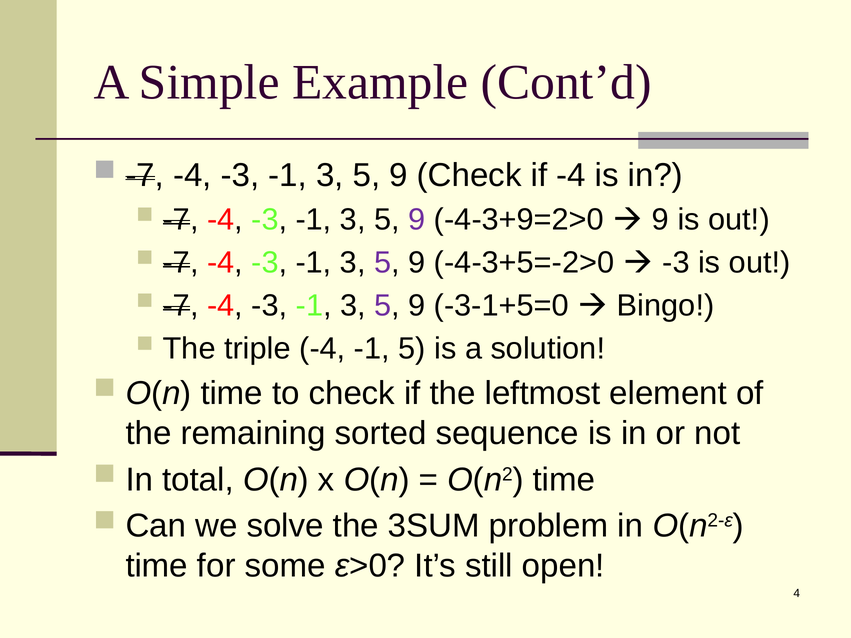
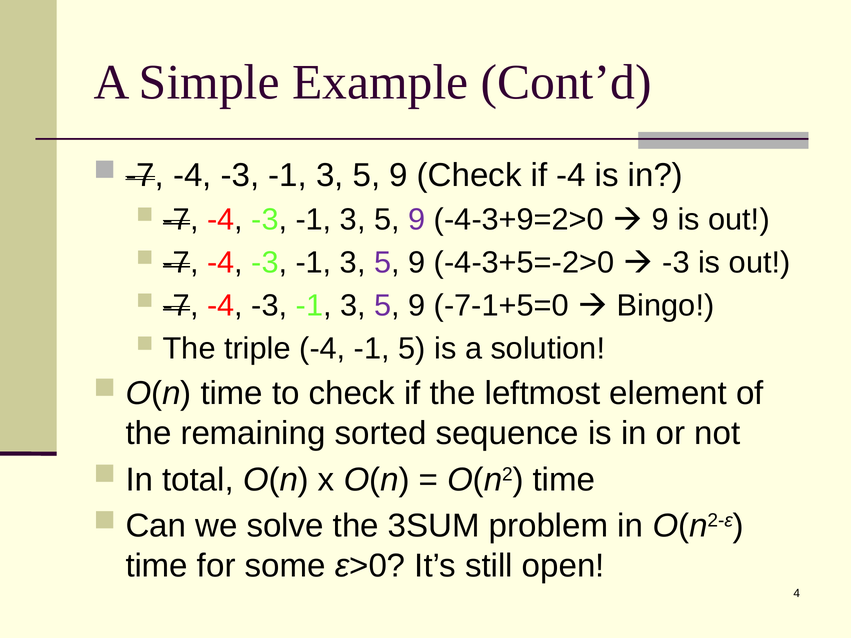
-3-1+5=0: -3-1+5=0 -> -7-1+5=0
